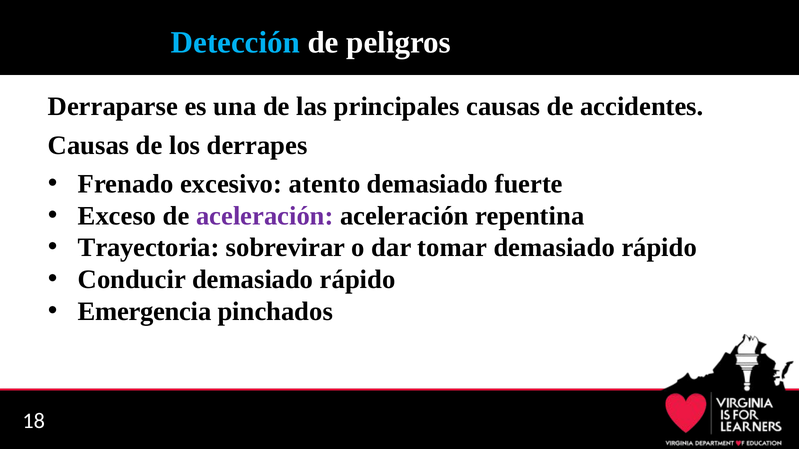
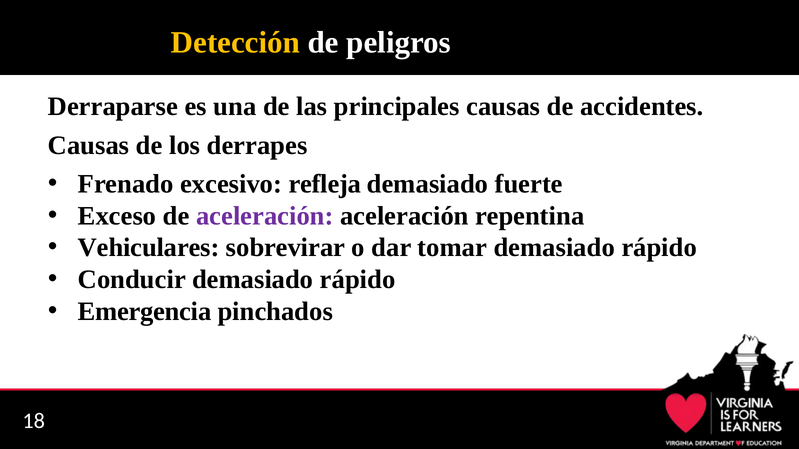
Detección colour: light blue -> yellow
atento: atento -> refleja
Trayectoria: Trayectoria -> Vehiculares
